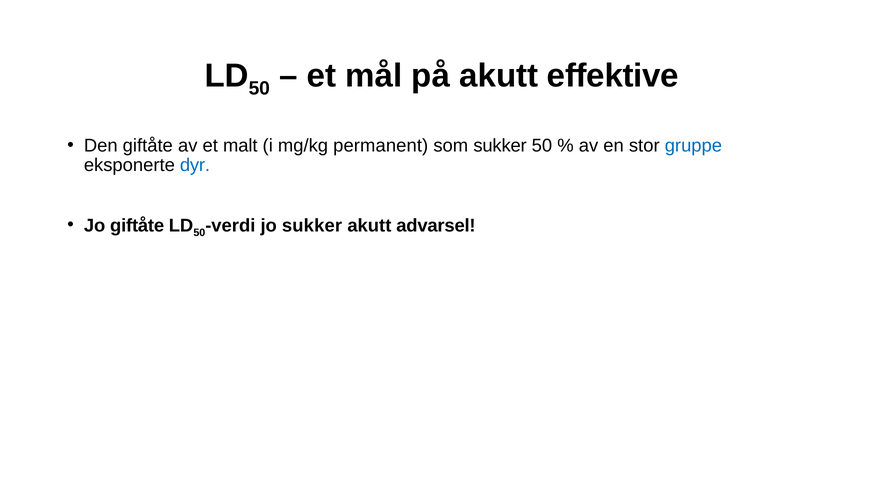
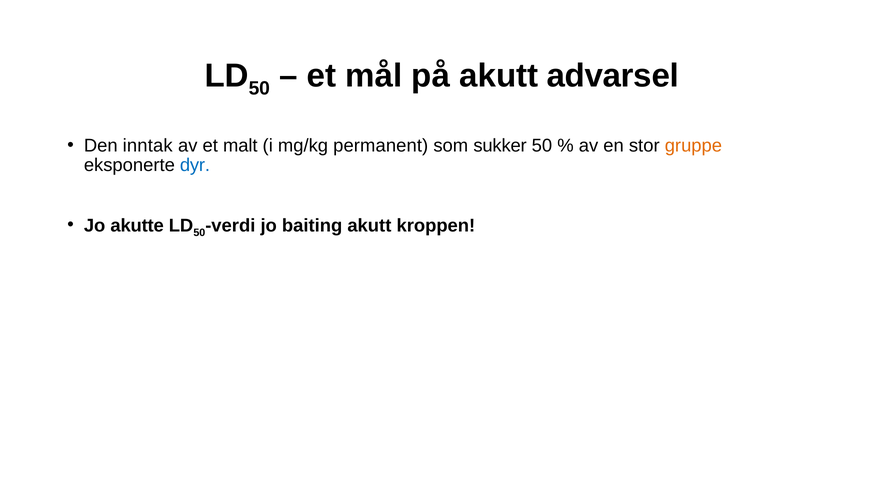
effektive: effektive -> advarsel
Den giftåte: giftåte -> inntak
gruppe colour: blue -> orange
Jo giftåte: giftåte -> akutte
jo sukker: sukker -> baiting
advarsel: advarsel -> kroppen
